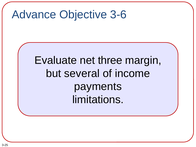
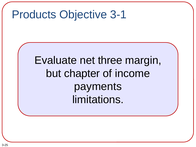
Advance: Advance -> Products
3-6: 3-6 -> 3-1
several: several -> chapter
